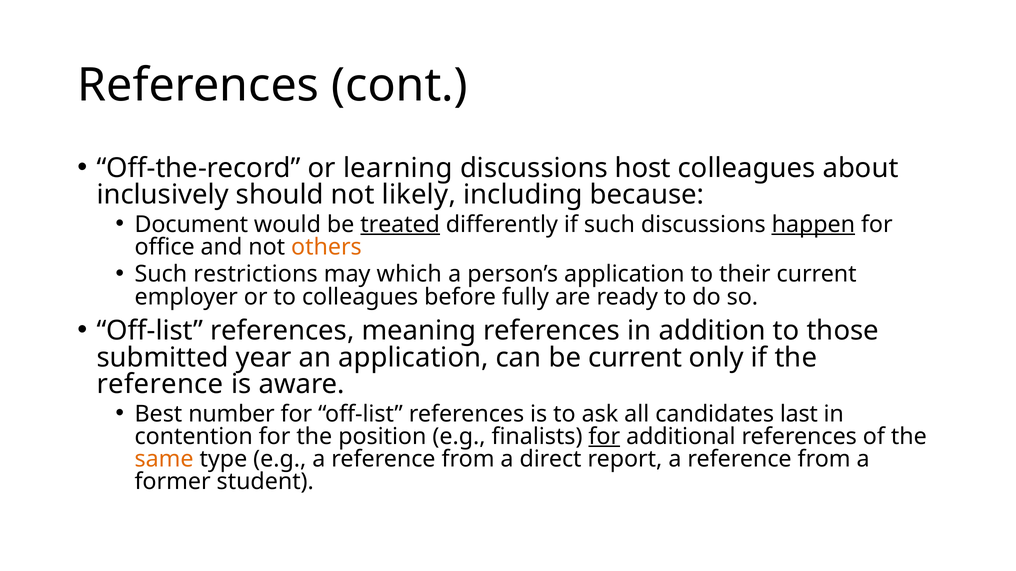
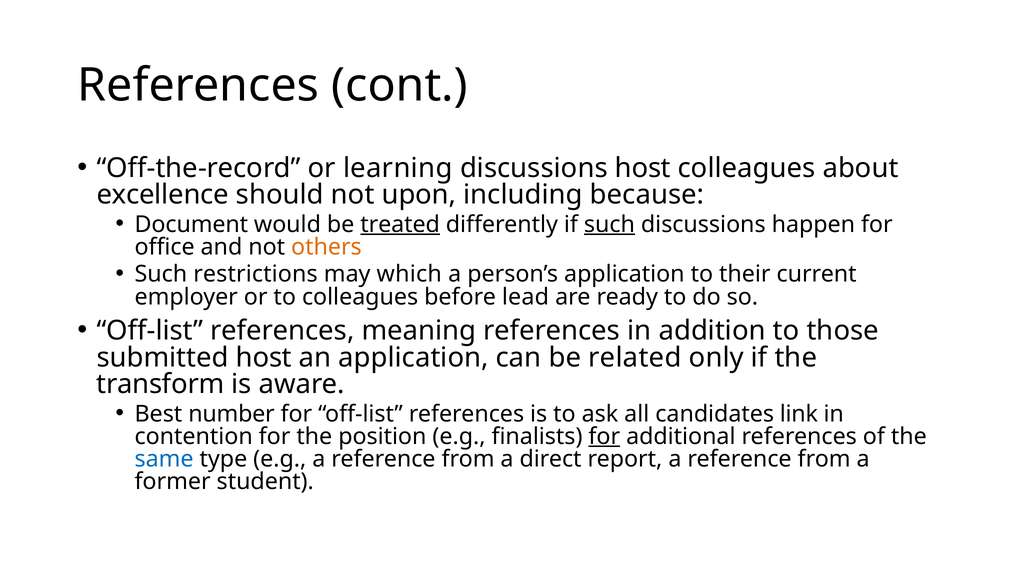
inclusively: inclusively -> excellence
likely: likely -> upon
such at (609, 225) underline: none -> present
happen underline: present -> none
fully: fully -> lead
submitted year: year -> host
be current: current -> related
reference at (160, 385): reference -> transform
last: last -> link
same colour: orange -> blue
